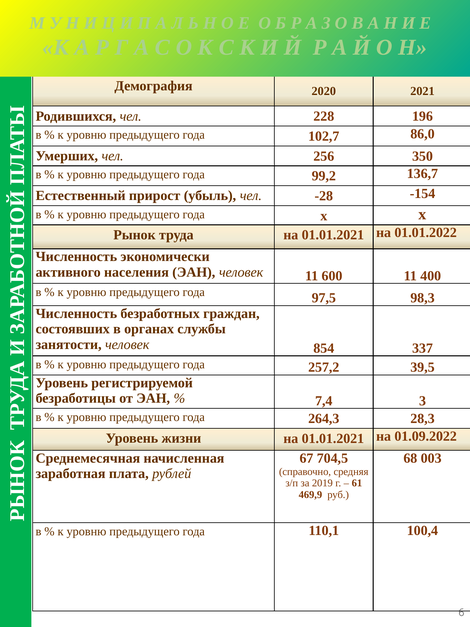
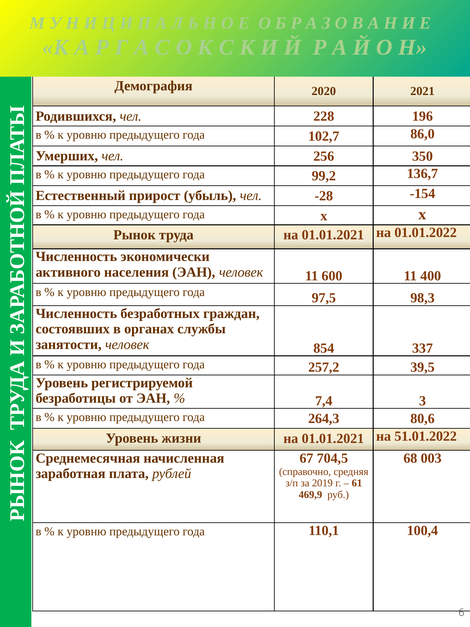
28,3: 28,3 -> 80,6
01.09.2022: 01.09.2022 -> 51.01.2022
